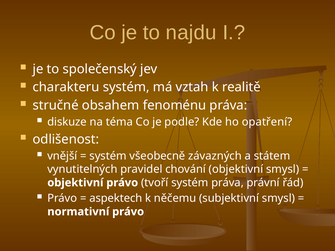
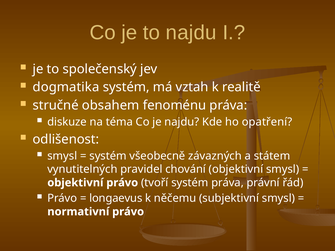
charakteru: charakteru -> dogmatika
je podle: podle -> najdu
vnější at (62, 156): vnější -> smysl
aspektech: aspektech -> longaevus
